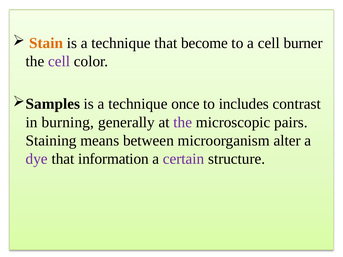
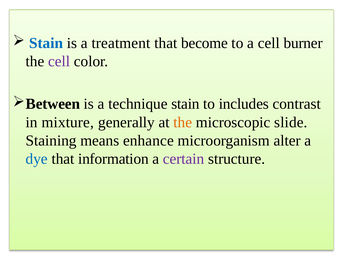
Stain at (46, 43) colour: orange -> blue
technique at (121, 43): technique -> treatment
Samples: Samples -> Between
technique once: once -> stain
burning: burning -> mixture
the at (183, 122) colour: purple -> orange
pairs: pairs -> slide
between: between -> enhance
dye colour: purple -> blue
